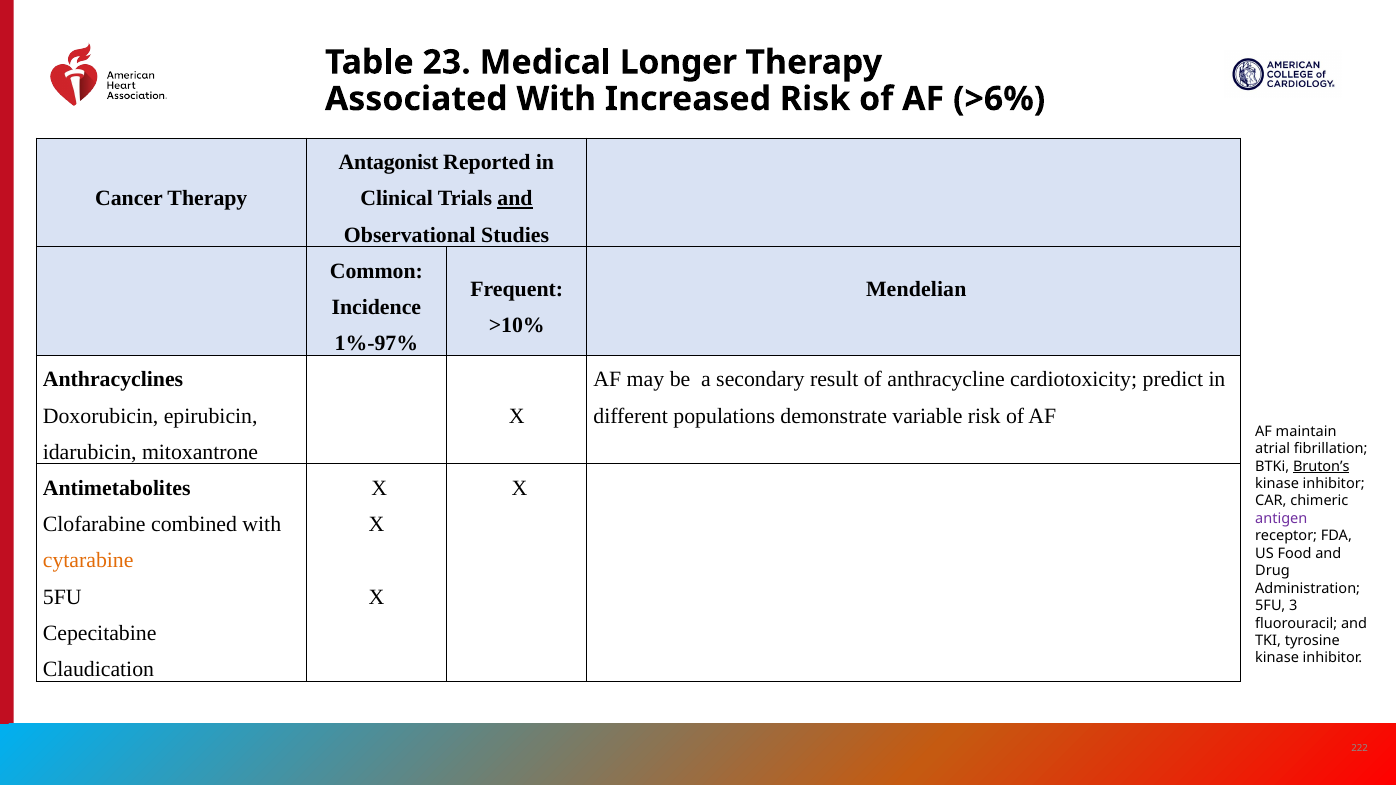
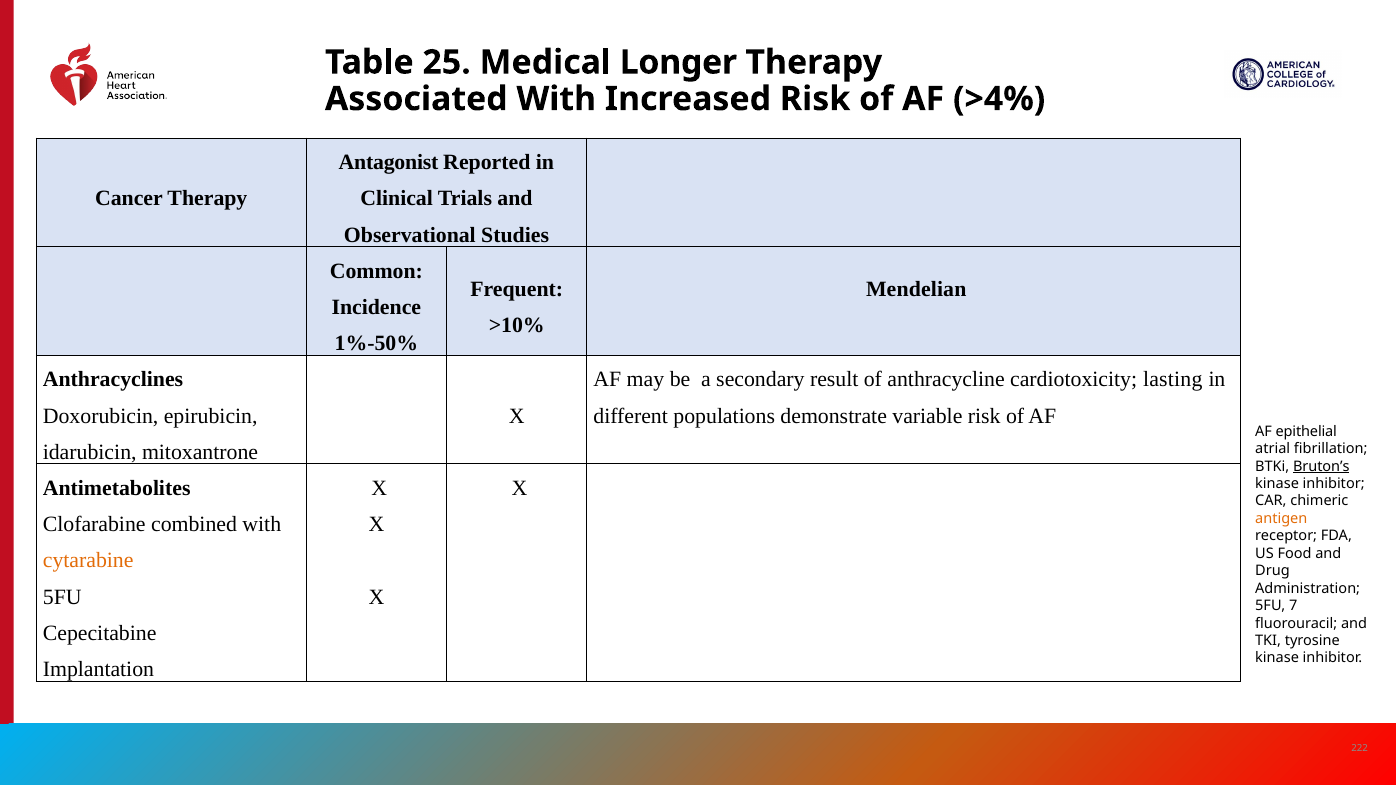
23: 23 -> 25
>6%: >6% -> >4%
and at (515, 199) underline: present -> none
1%-97%: 1%-97% -> 1%-50%
predict: predict -> lasting
maintain: maintain -> epithelial
antigen colour: purple -> orange
3: 3 -> 7
Claudication: Claudication -> Implantation
